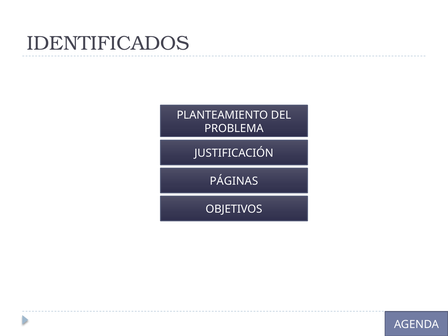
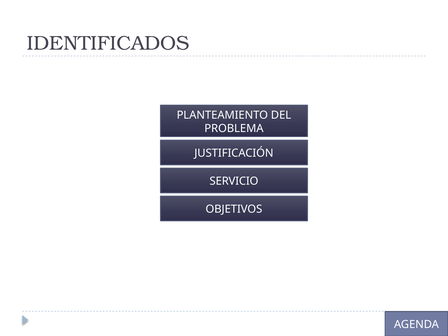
PÁGINAS: PÁGINAS -> SERVICIO
